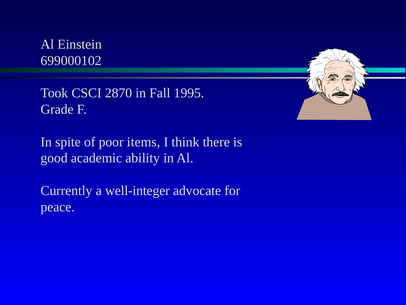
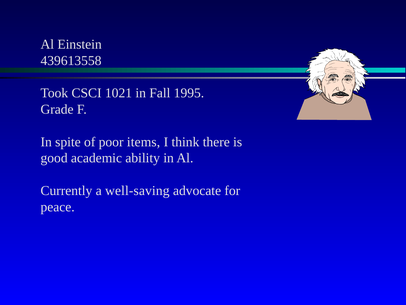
699000102: 699000102 -> 439613558
2870: 2870 -> 1021
well-integer: well-integer -> well-saving
